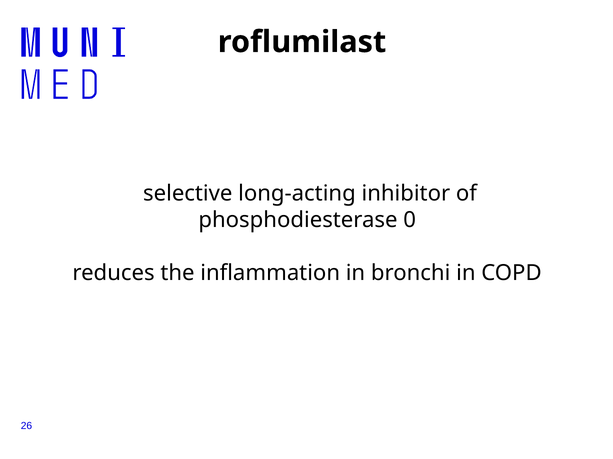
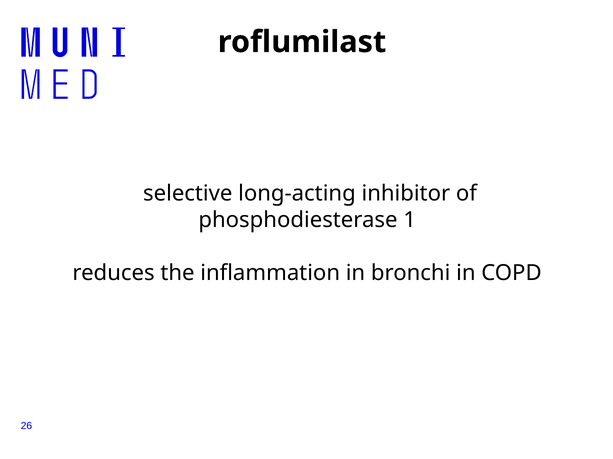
0: 0 -> 1
